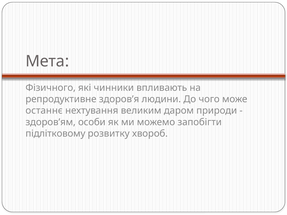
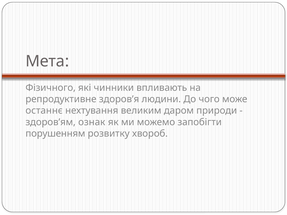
особи: особи -> ознак
підлітковому: підлітковому -> порушенням
